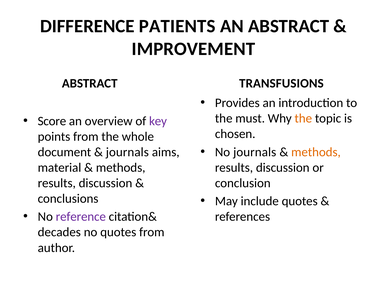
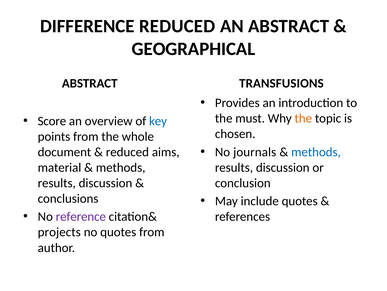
DIFFERENCE PATIENTS: PATIENTS -> REDUCED
IMPROVEMENT: IMPROVEMENT -> GEOGRAPHICAL
key colour: purple -> blue
methods at (316, 152) colour: orange -> blue
journals at (127, 152): journals -> reduced
decades: decades -> projects
